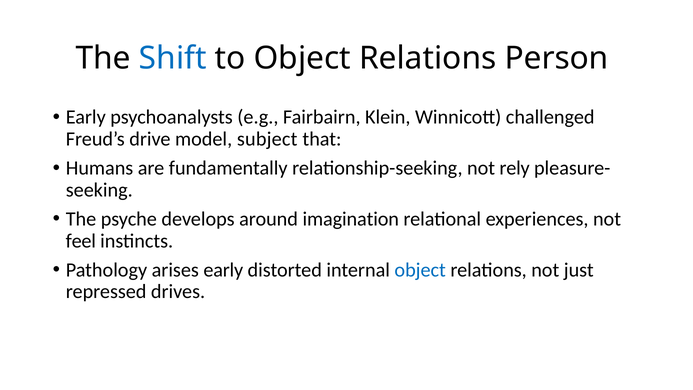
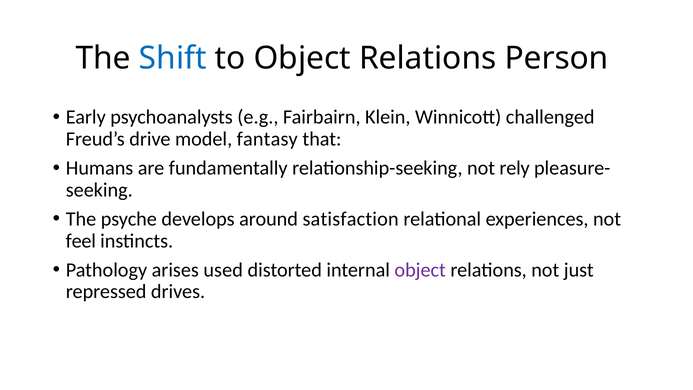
subject: subject -> fantasy
imagination: imagination -> satisfaction
arises early: early -> used
object at (420, 270) colour: blue -> purple
